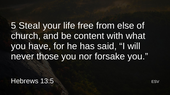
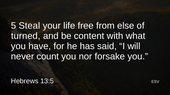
church: church -> turned
those: those -> count
